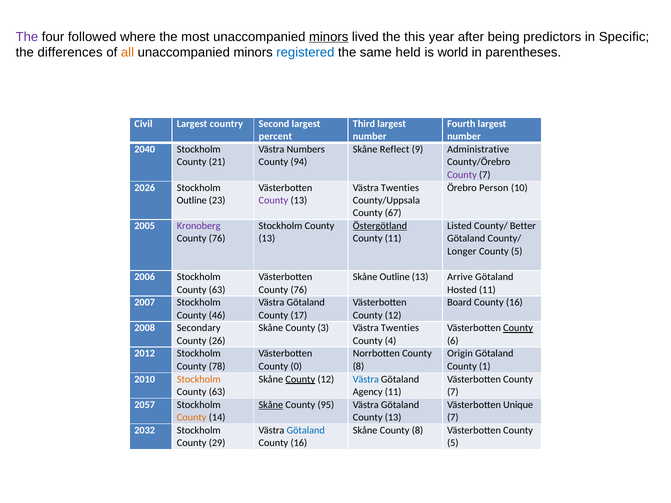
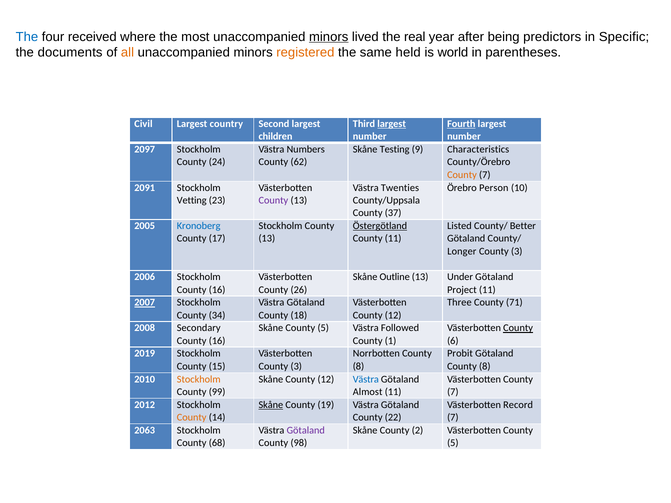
The at (27, 37) colour: purple -> blue
followed: followed -> received
this: this -> real
differences: differences -> documents
registered colour: blue -> orange
largest at (392, 124) underline: none -> present
Fourth underline: none -> present
percent: percent -> children
2040: 2040 -> 2097
Reflect: Reflect -> Testing
Administrative: Administrative -> Characteristics
21: 21 -> 24
94: 94 -> 62
County at (462, 175) colour: purple -> orange
2026: 2026 -> 2091
Outline at (192, 200): Outline -> Vetting
67: 67 -> 37
Kronoberg colour: purple -> blue
76 at (217, 239): 76 -> 17
5 at (517, 251): 5 -> 3
Arrive: Arrive -> Under
63 at (217, 290): 63 -> 16
76 at (299, 290): 76 -> 26
Hosted: Hosted -> Project
2007 underline: none -> present
Board: Board -> Three
16 at (514, 303): 16 -> 71
46: 46 -> 34
17: 17 -> 18
Skåne County 3: 3 -> 5
Twenties at (400, 328): Twenties -> Followed
26 at (217, 341): 26 -> 16
4: 4 -> 1
2012: 2012 -> 2019
Origin: Origin -> Probit
78: 78 -> 15
0 at (296, 366): 0 -> 3
1 at (485, 366): 1 -> 8
County at (300, 379) underline: present -> none
63 at (217, 392): 63 -> 99
Agency: Agency -> Almost
2057: 2057 -> 2012
95: 95 -> 19
Unique: Unique -> Record
13 at (393, 418): 13 -> 22
2032: 2032 -> 2063
Götaland at (306, 430) colour: blue -> purple
Skåne County 8: 8 -> 2
29: 29 -> 68
16 at (299, 443): 16 -> 98
